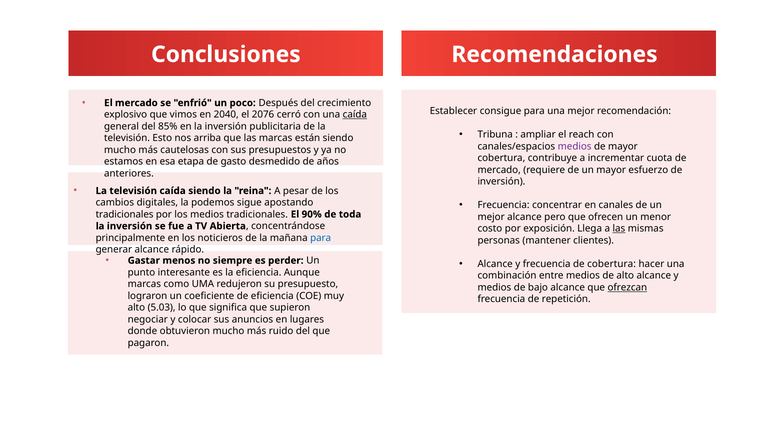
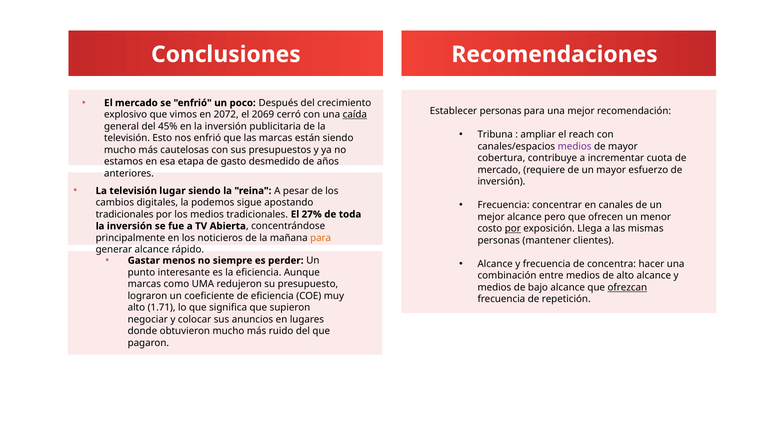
Establecer consigue: consigue -> personas
2040: 2040 -> 2072
2076: 2076 -> 2069
85%: 85% -> 45%
nos arriba: arriba -> enfrió
televisión caída: caída -> lugar
90%: 90% -> 27%
por at (513, 229) underline: none -> present
las at (619, 229) underline: present -> none
para at (321, 238) colour: blue -> orange
de cobertura: cobertura -> concentra
5.03: 5.03 -> 1.71
